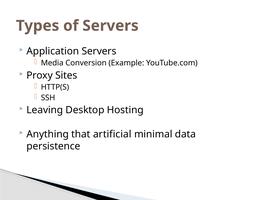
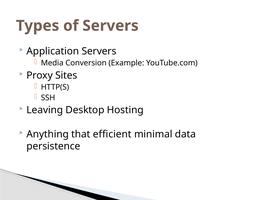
artificial: artificial -> efficient
